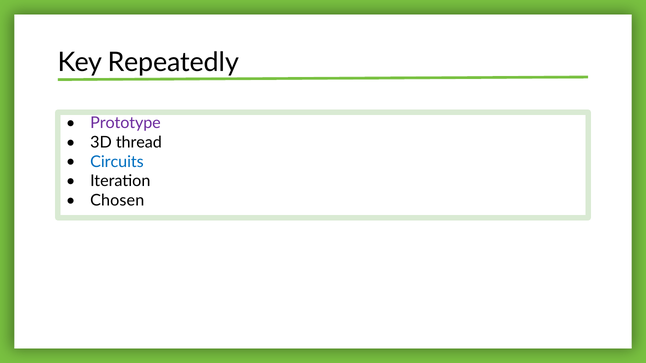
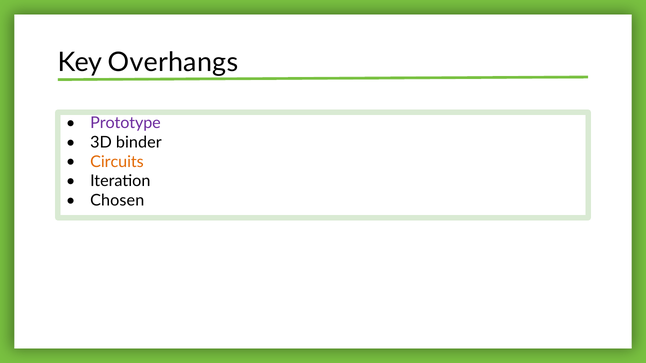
Repeatedly: Repeatedly -> Overhangs
thread: thread -> binder
Circuits colour: blue -> orange
